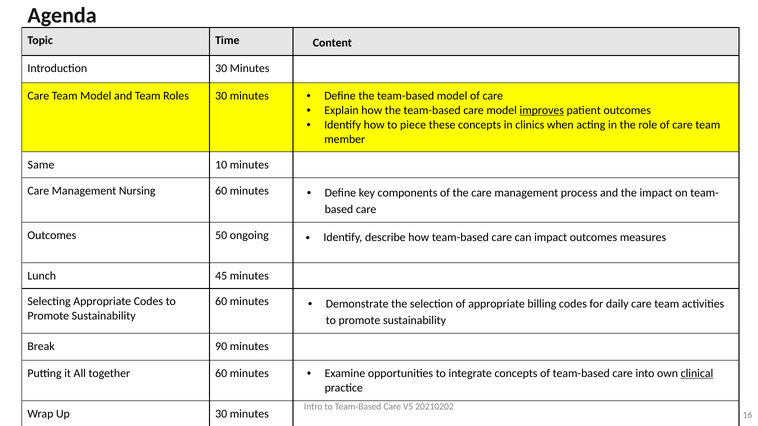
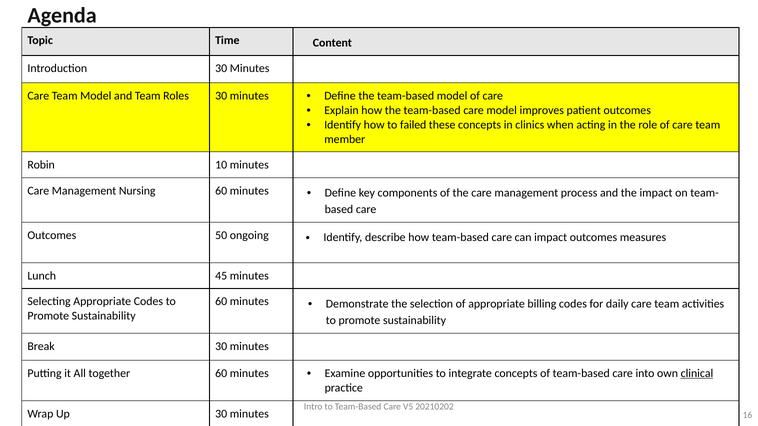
improves underline: present -> none
piece: piece -> failed
Same: Same -> Robin
Break 90: 90 -> 30
